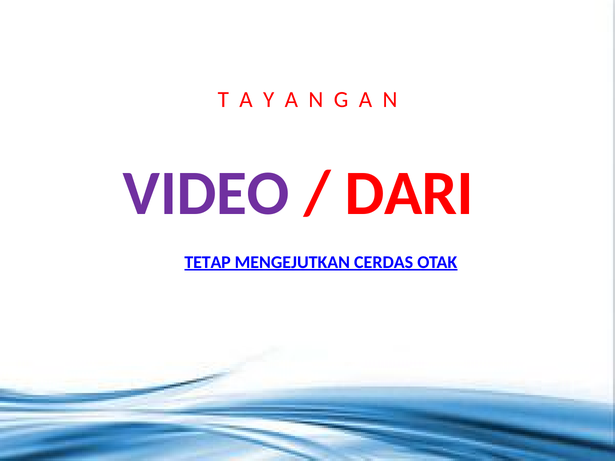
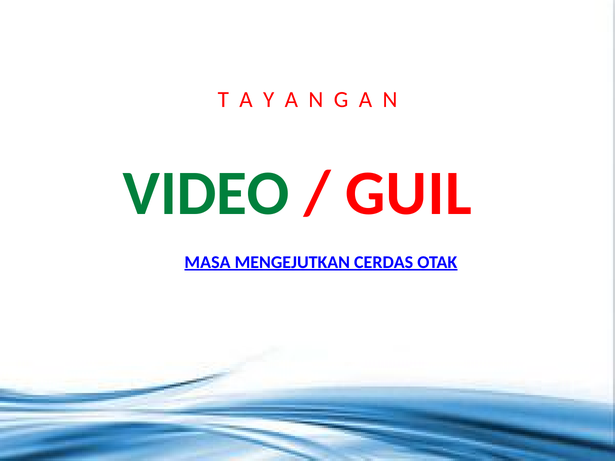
VIDEO colour: purple -> green
DARI: DARI -> GUIL
TETAP: TETAP -> MASA
